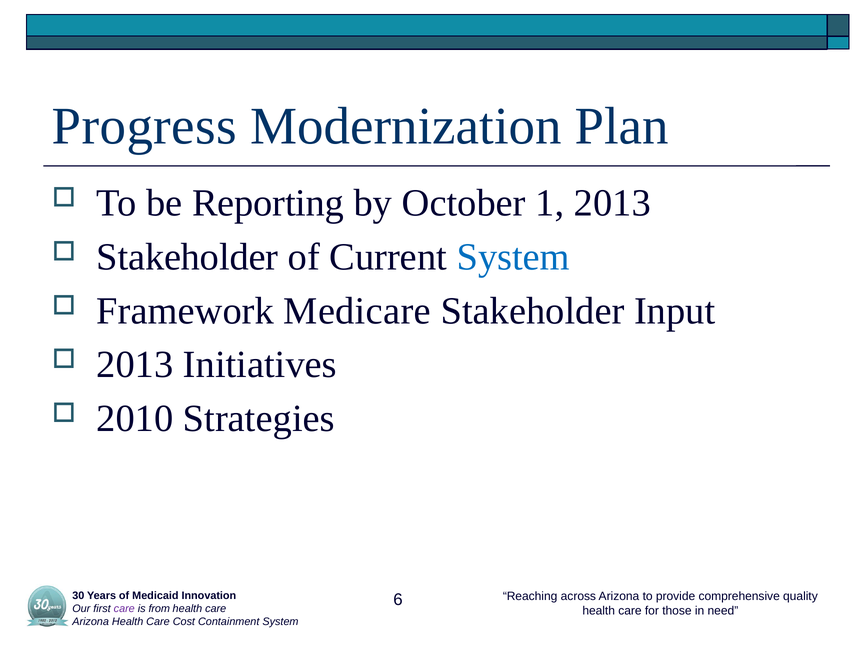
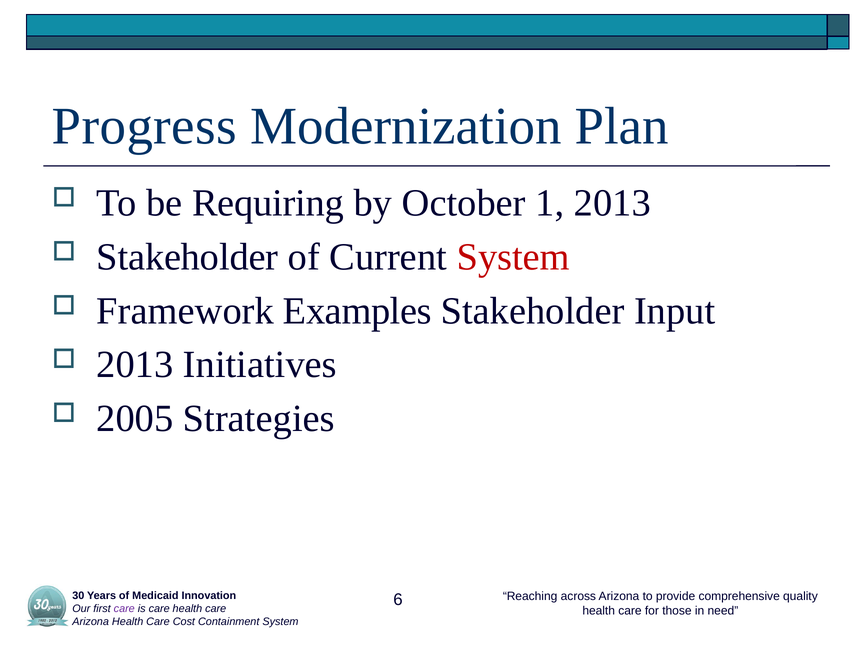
Reporting: Reporting -> Requiring
System at (513, 257) colour: blue -> red
Medicare: Medicare -> Examples
2010: 2010 -> 2005
is from: from -> care
